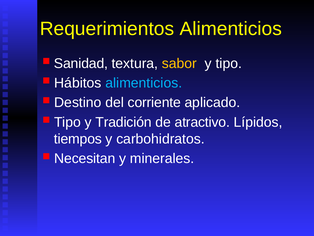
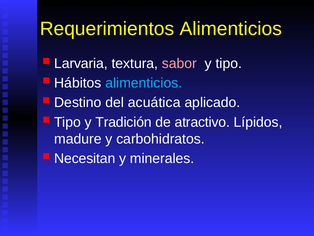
Sanidad: Sanidad -> Larvaria
sabor colour: yellow -> pink
corriente: corriente -> acuática
tiempos: tiempos -> madure
